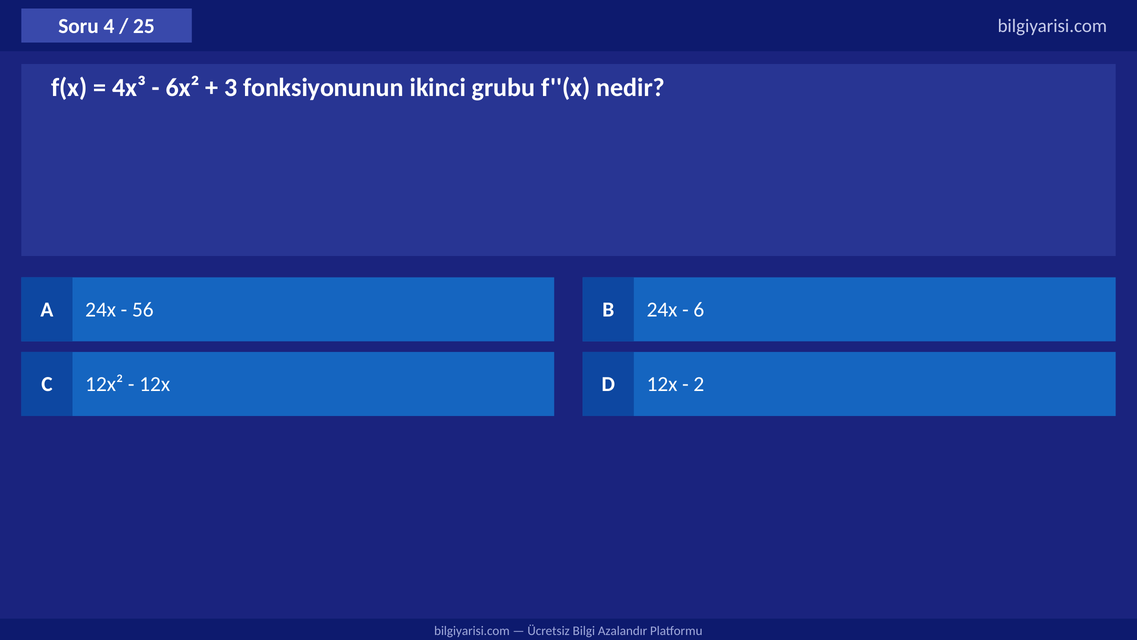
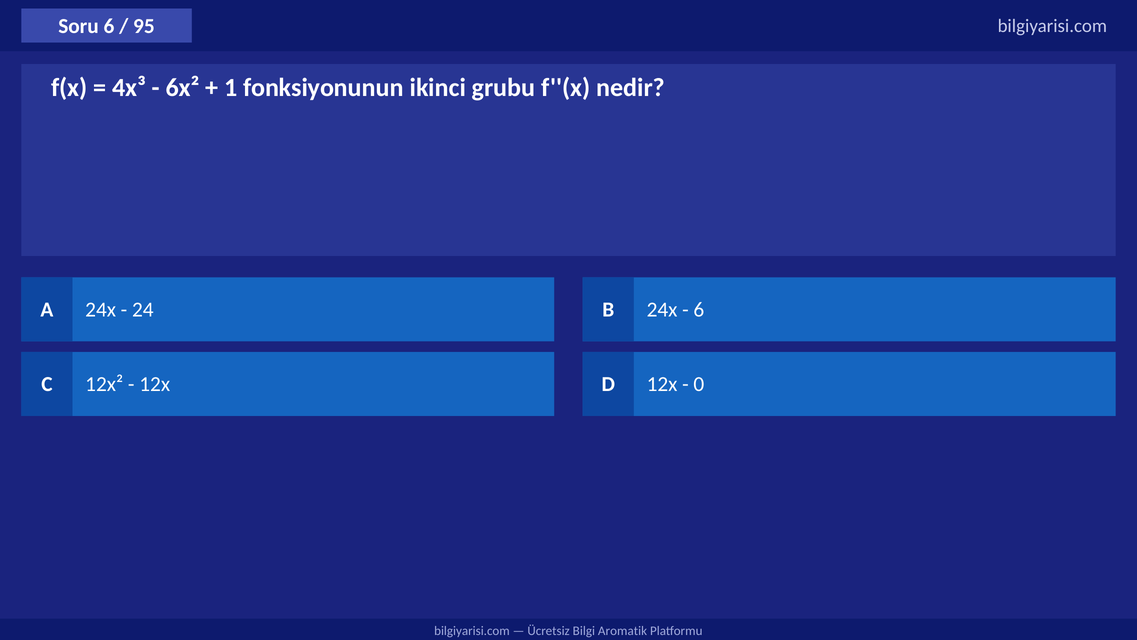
Soru 4: 4 -> 6
25: 25 -> 95
3: 3 -> 1
56: 56 -> 24
2: 2 -> 0
Azalandır: Azalandır -> Aromatik
